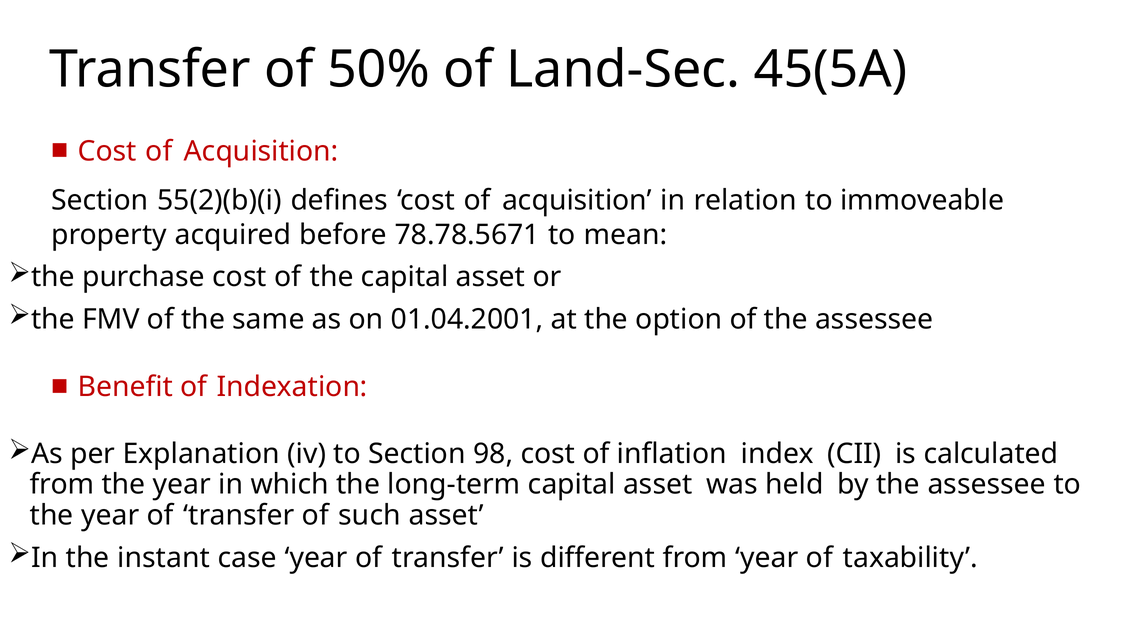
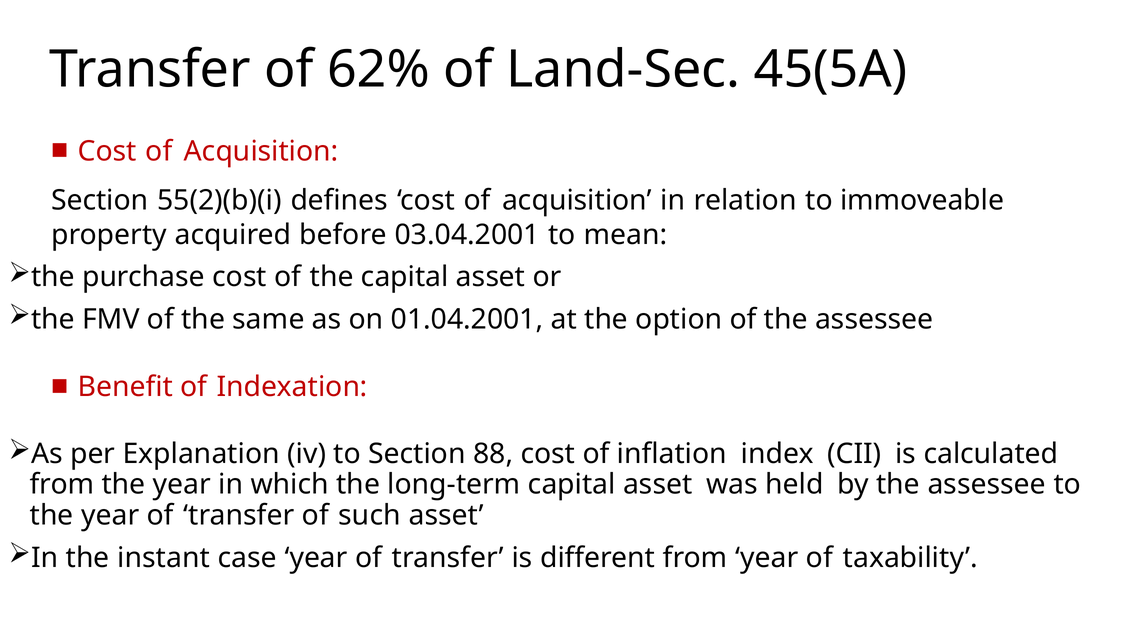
50%: 50% -> 62%
78.78.5671: 78.78.5671 -> 03.04.2001
98: 98 -> 88
